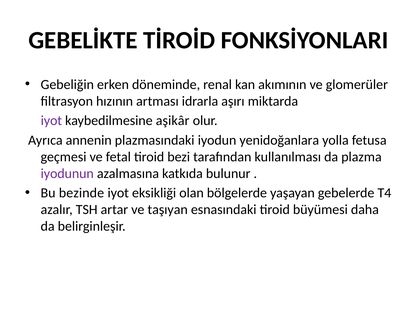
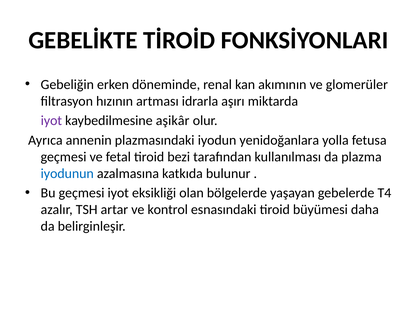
iyodunun colour: purple -> blue
Bu bezinde: bezinde -> geçmesi
taşıyan: taşıyan -> kontrol
